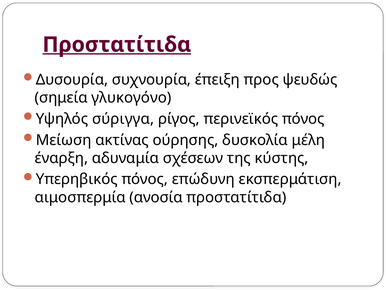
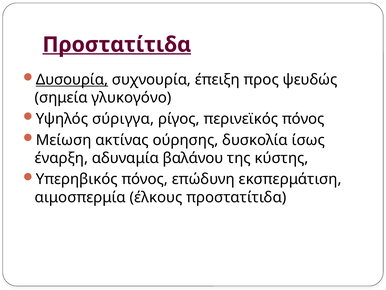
Δυσουρία underline: none -> present
μέλη: μέλη -> ίσως
σχέσεων: σχέσεων -> βαλάνου
ανοσία: ανοσία -> έλκους
